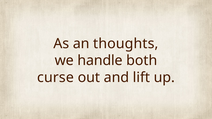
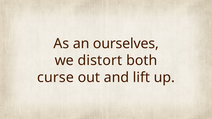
thoughts: thoughts -> ourselves
handle: handle -> distort
